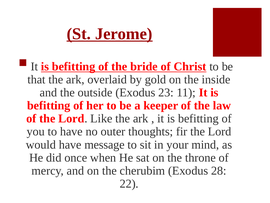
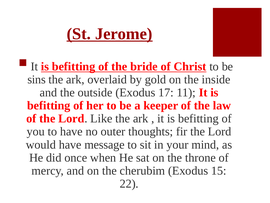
that: that -> sins
23: 23 -> 17
28: 28 -> 15
